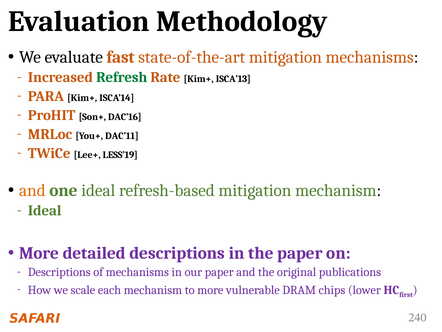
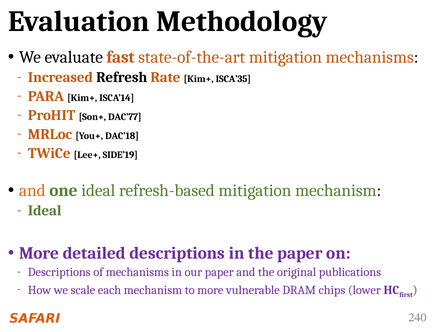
Refresh colour: green -> black
ISCA’13: ISCA’13 -> ISCA’35
DAC’16: DAC’16 -> DAC’77
DAC’11: DAC’11 -> DAC’18
LESS’19: LESS’19 -> SIDE’19
